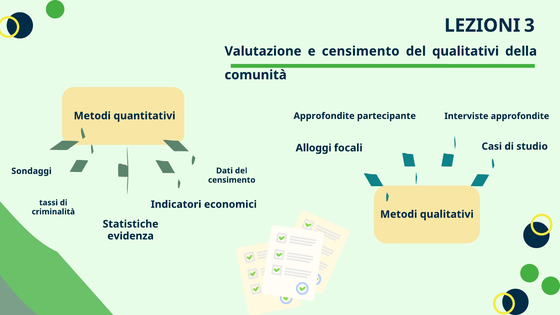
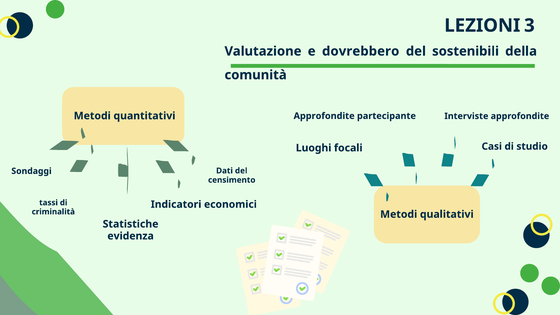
e censimento: censimento -> dovrebbero
del qualitativi: qualitativi -> sostenibili
Alloggi: Alloggi -> Luoghi
